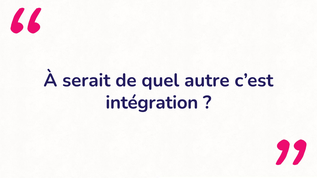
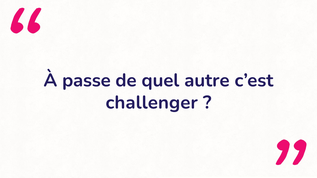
serait: serait -> passe
intégration: intégration -> challenger
